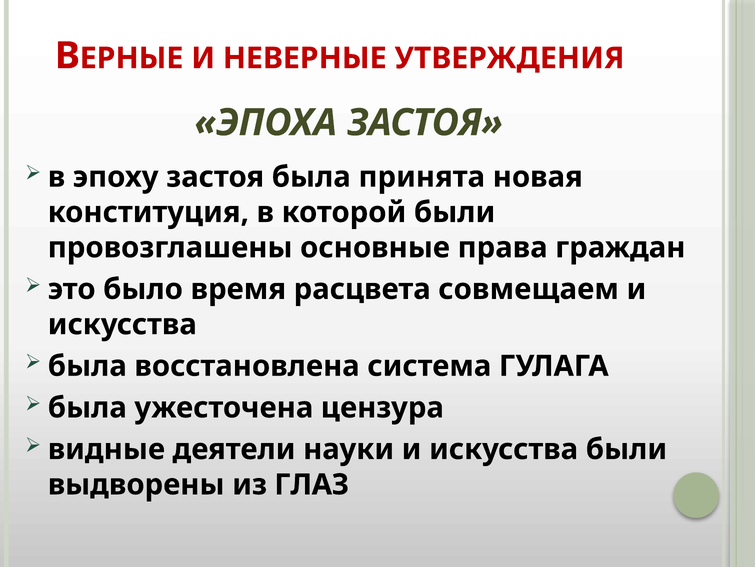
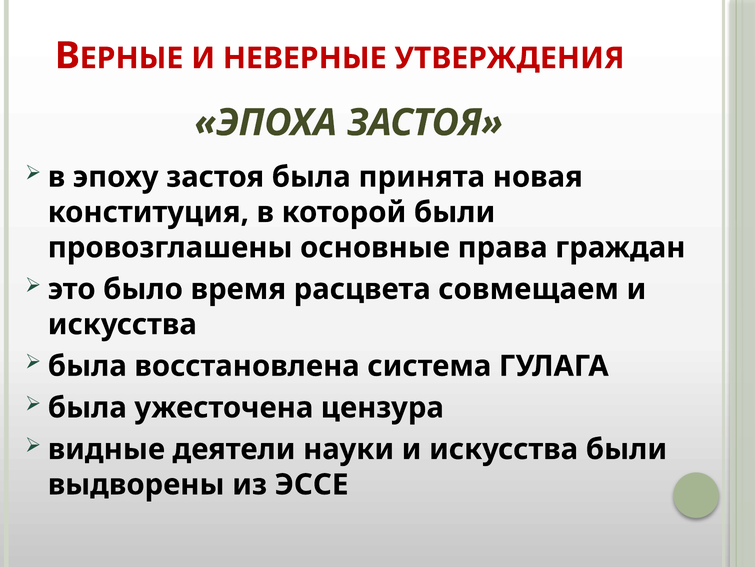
ГЛАЗ: ГЛАЗ -> ЭССЕ
